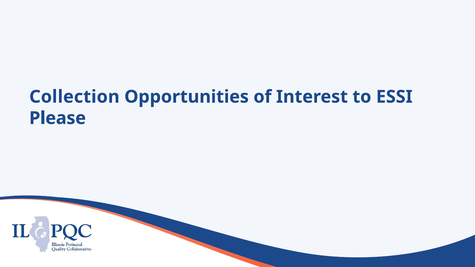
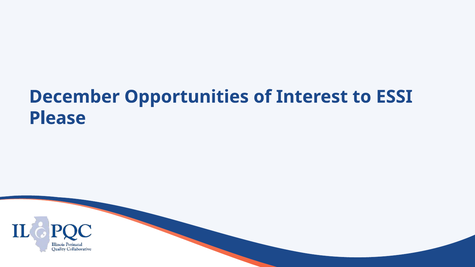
Collection: Collection -> December
